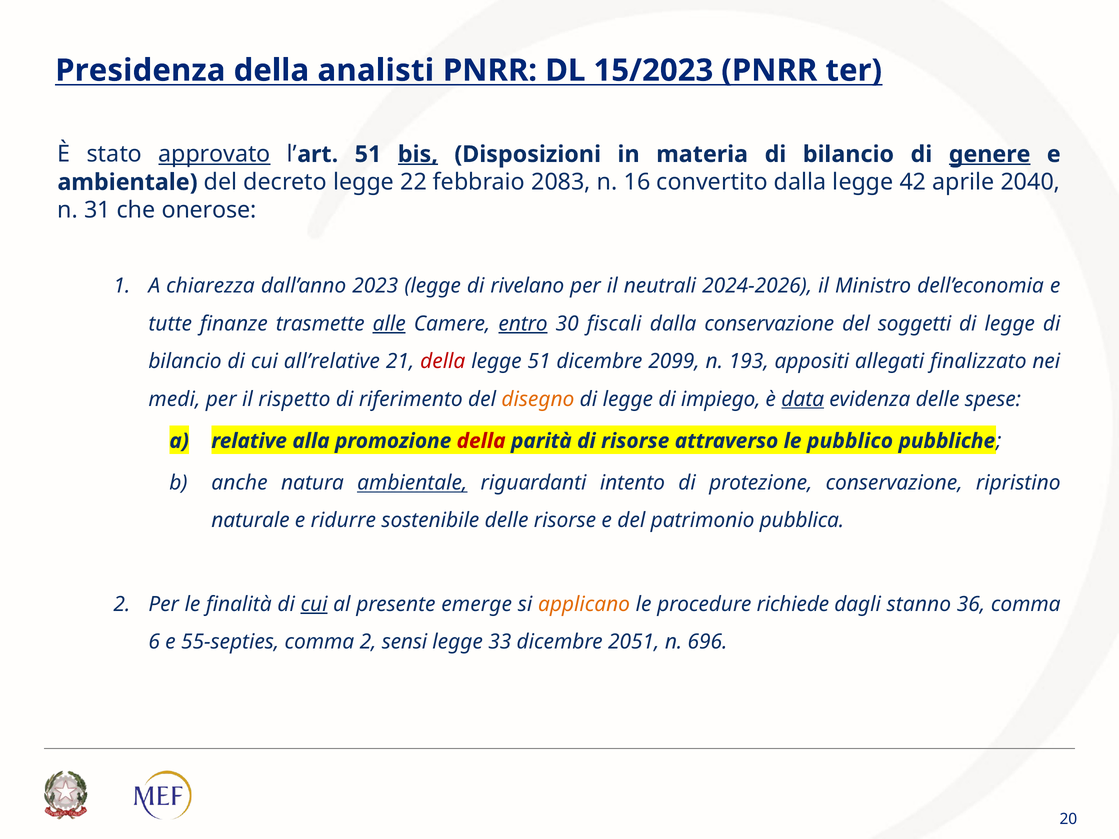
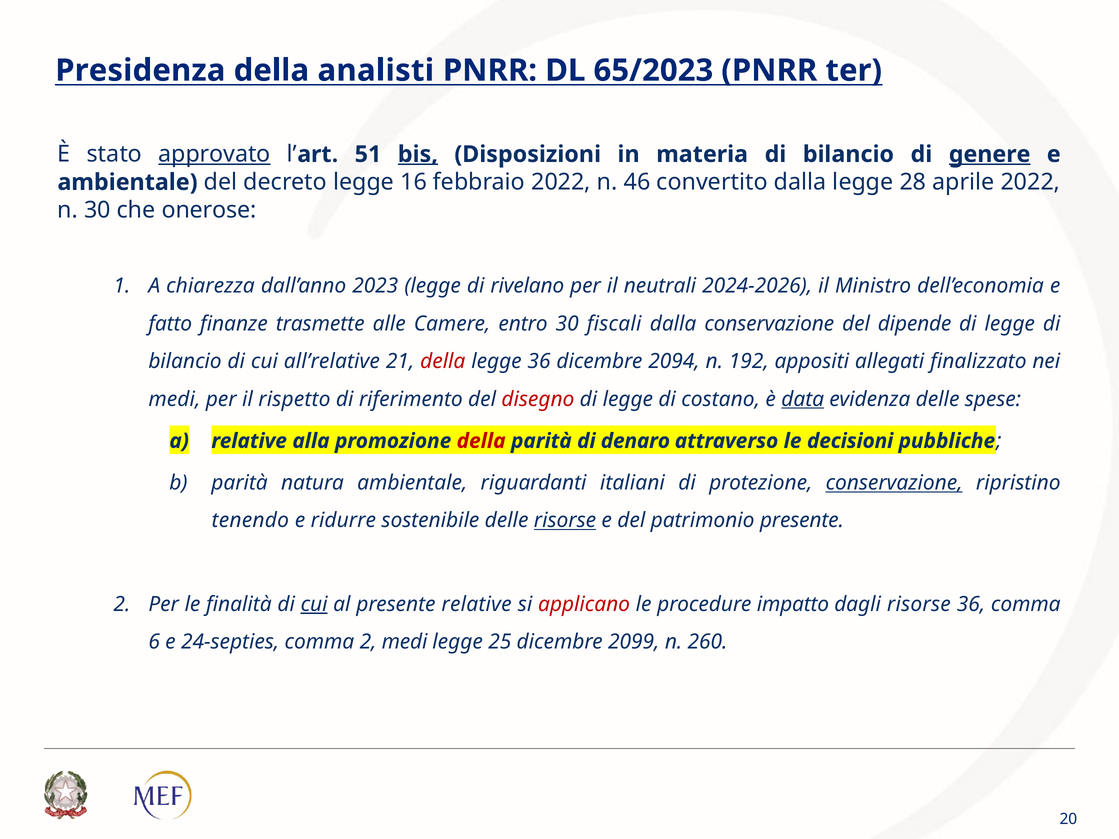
15/2023: 15/2023 -> 65/2023
22: 22 -> 16
febbraio 2083: 2083 -> 2022
16: 16 -> 46
42: 42 -> 28
aprile 2040: 2040 -> 2022
n 31: 31 -> 30
tutte: tutte -> fatto
alle underline: present -> none
entro underline: present -> none
soggetti: soggetti -> dipende
legge 51: 51 -> 36
2099: 2099 -> 2094
193: 193 -> 192
disegno colour: orange -> red
impiego: impiego -> costano
di risorse: risorse -> denaro
pubblico: pubblico -> decisioni
anche at (239, 483): anche -> parità
ambientale at (412, 483) underline: present -> none
intento: intento -> italiani
conservazione at (894, 483) underline: none -> present
naturale: naturale -> tenendo
risorse at (565, 521) underline: none -> present
patrimonio pubblica: pubblica -> presente
presente emerge: emerge -> relative
applicano colour: orange -> red
richiede: richiede -> impatto
dagli stanno: stanno -> risorse
55-septies: 55-septies -> 24-septies
2 sensi: sensi -> medi
33: 33 -> 25
2051: 2051 -> 2099
696: 696 -> 260
